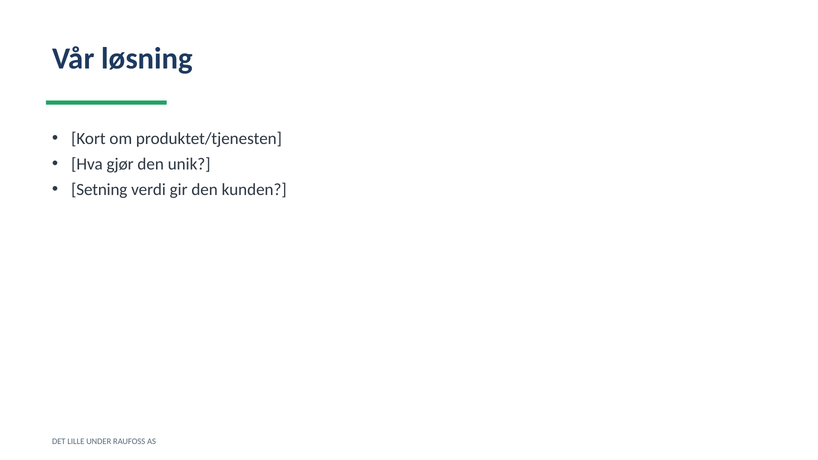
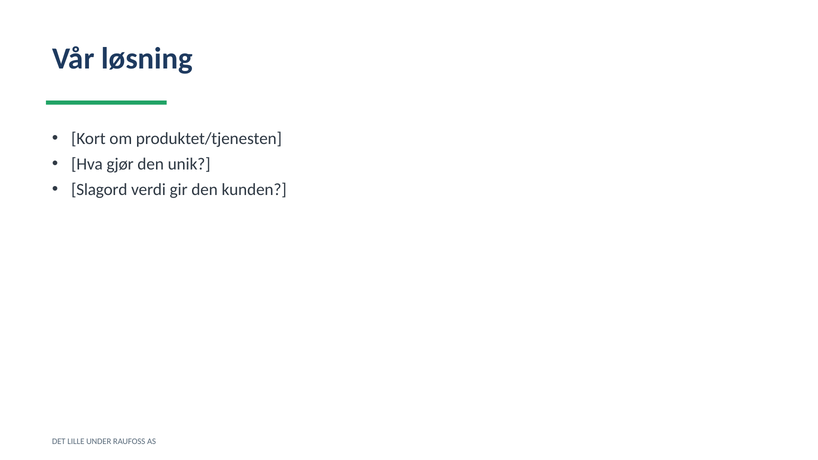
Setning: Setning -> Slagord
